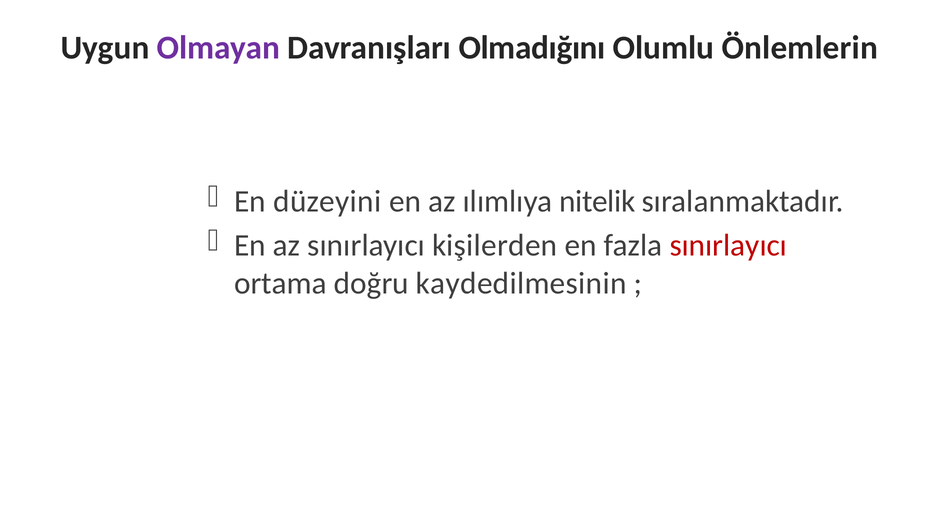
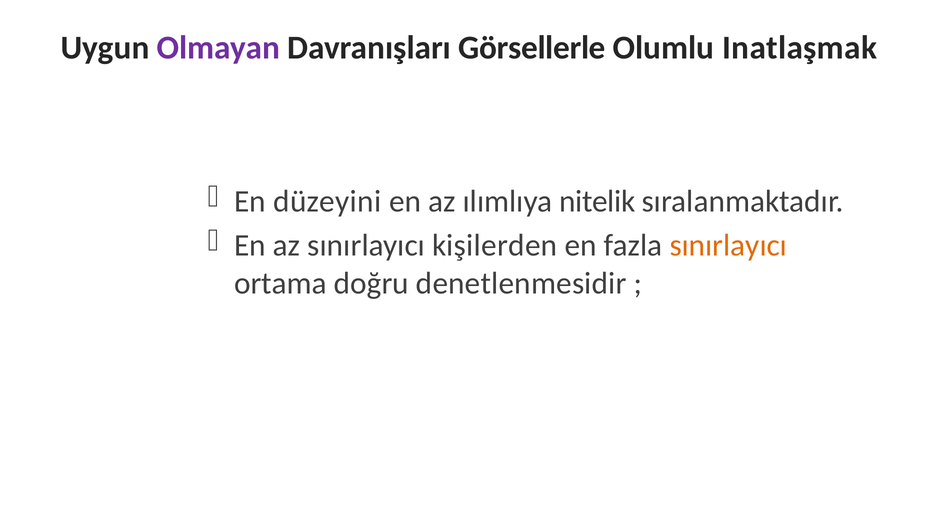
Olmadığını: Olmadığını -> Görsellerle
Önlemlerin: Önlemlerin -> Inatlaşmak
sınırlayıcı at (728, 245) colour: red -> orange
kaydedilmesinin: kaydedilmesinin -> denetlenmesidir
